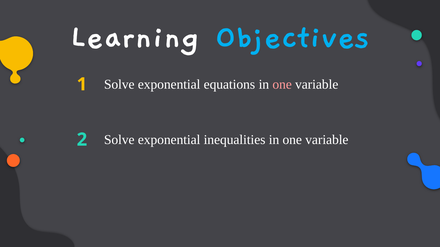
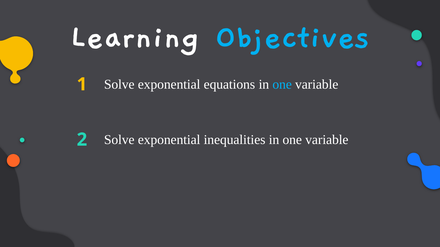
one at (282, 85) colour: pink -> light blue
